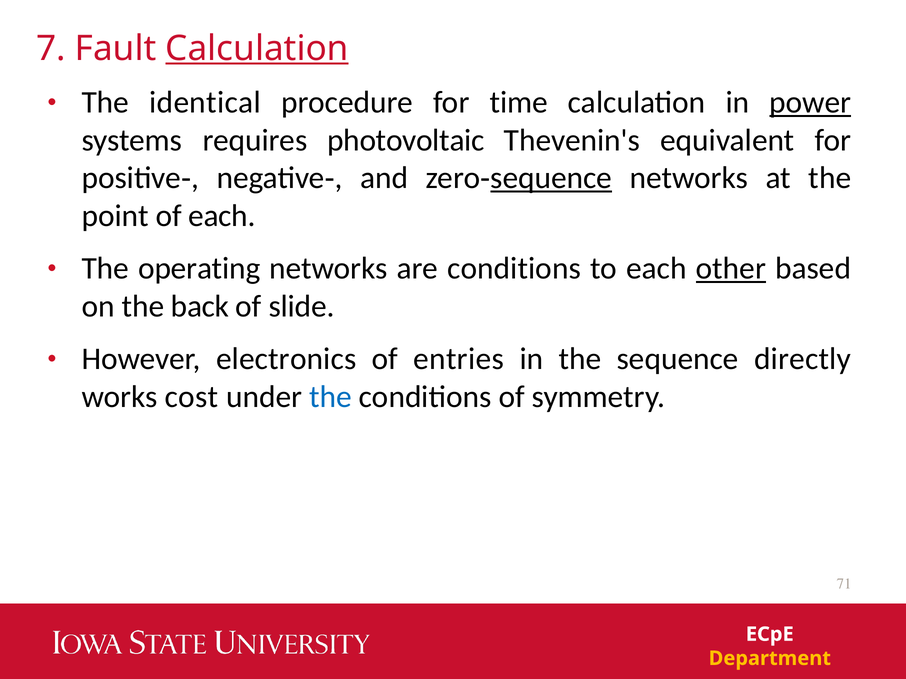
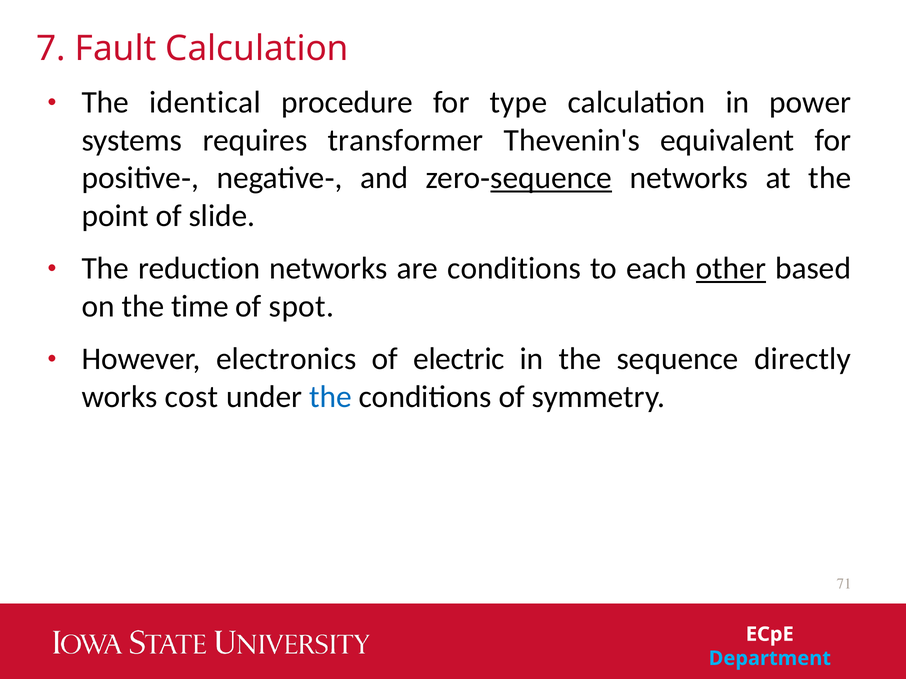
Calculation at (257, 49) underline: present -> none
time: time -> type
power underline: present -> none
photovoltaic: photovoltaic -> transformer
of each: each -> slide
operating: operating -> reduction
back: back -> time
slide: slide -> spot
entries: entries -> electric
Department colour: yellow -> light blue
